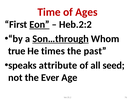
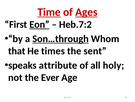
Time underline: none -> present
Ages underline: none -> present
Heb.2:2: Heb.2:2 -> Heb.7:2
true: true -> that
past: past -> sent
seed: seed -> holy
